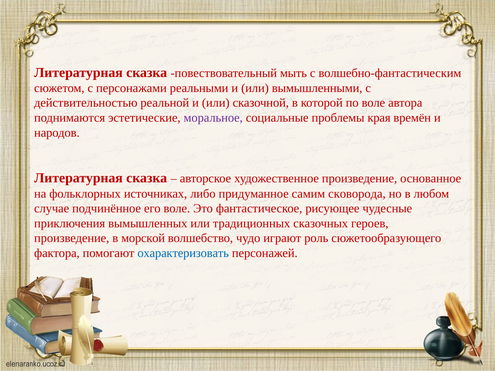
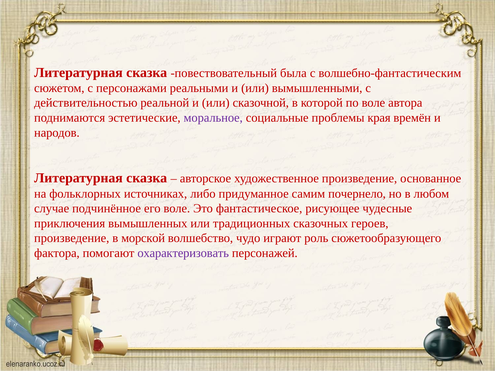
мыть: мыть -> была
сковорода: сковорода -> почернело
охарактеризовать colour: blue -> purple
